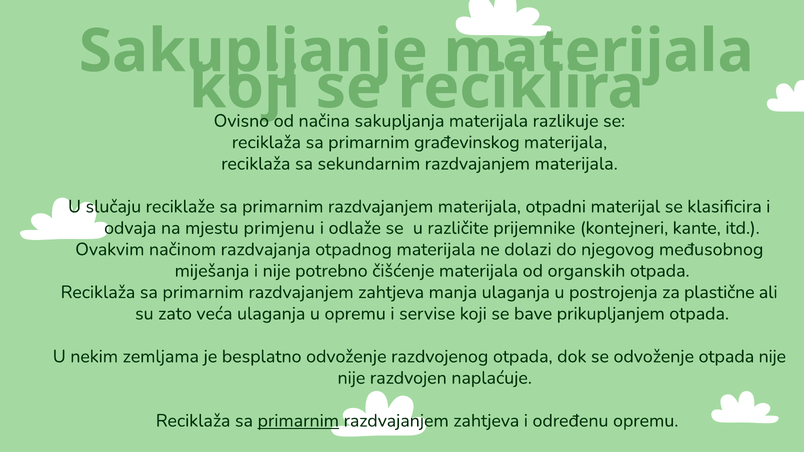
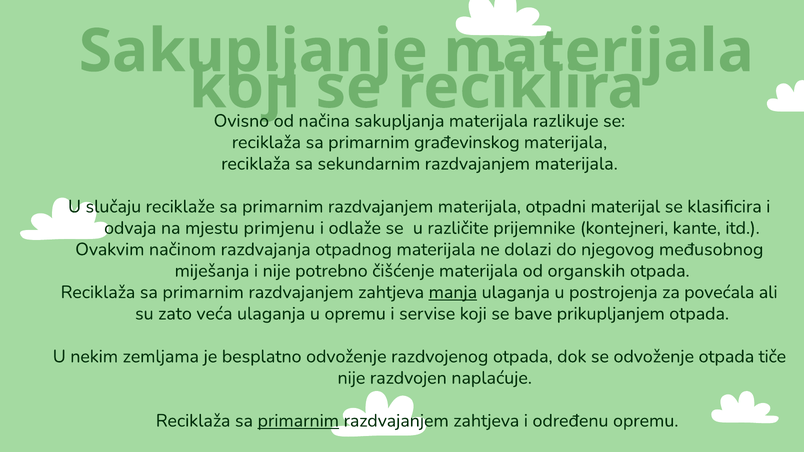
manja underline: none -> present
plastične: plastične -> povećala
otpada nije: nije -> tiče
